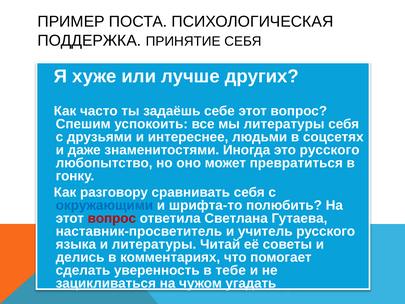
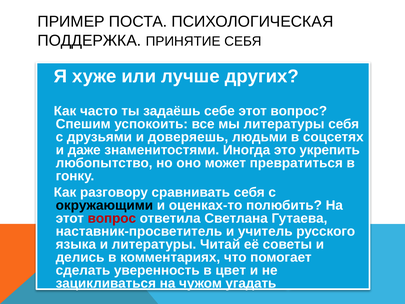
интереснее: интереснее -> доверяешь
это русского: русского -> укрепить
окружающими colour: blue -> black
шрифта-то: шрифта-то -> оценках-то
тебе: тебе -> цвет
